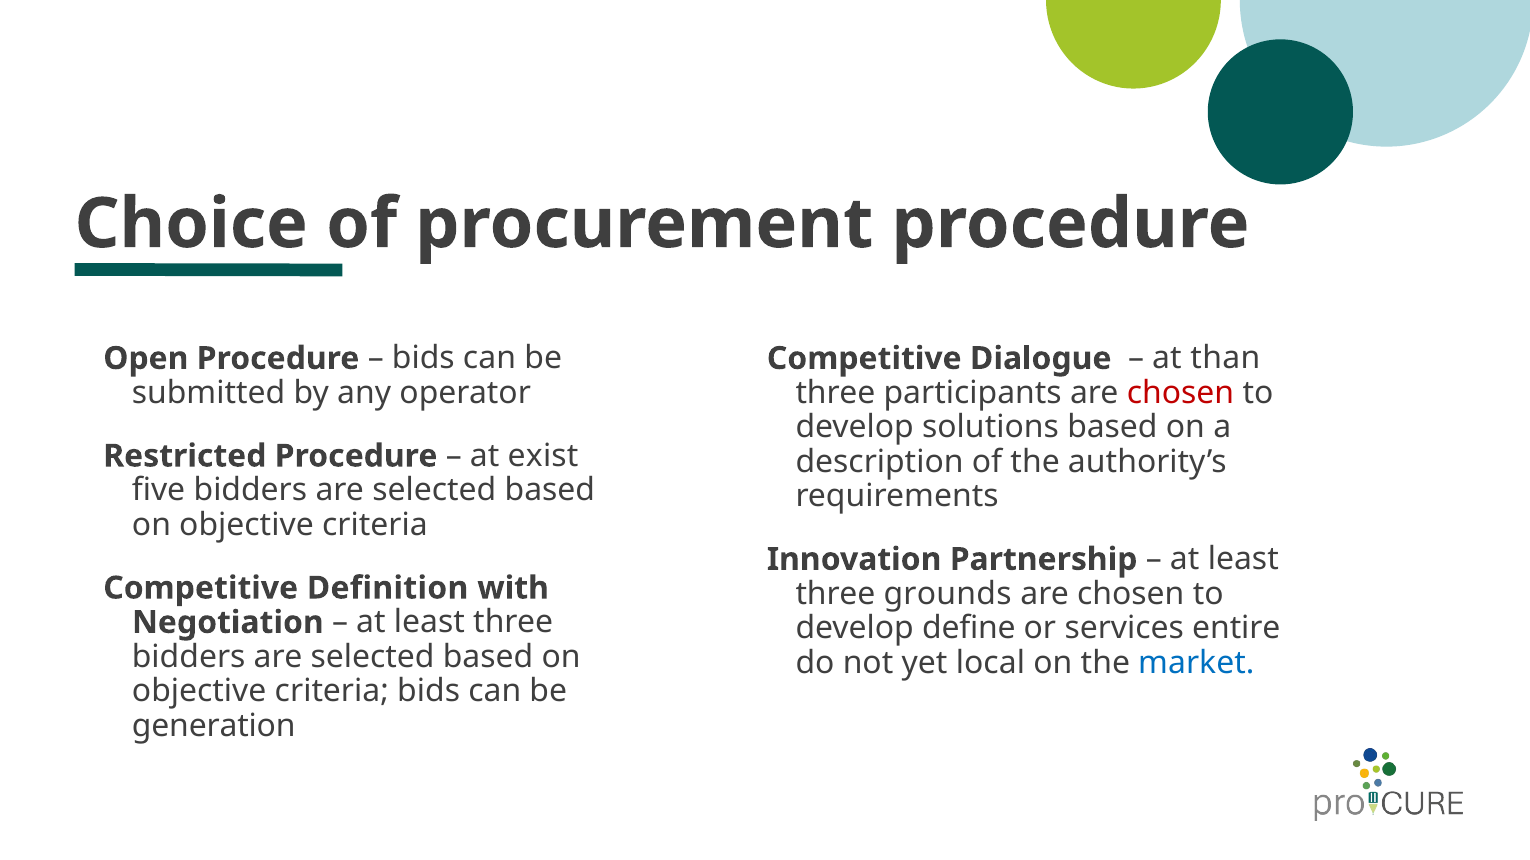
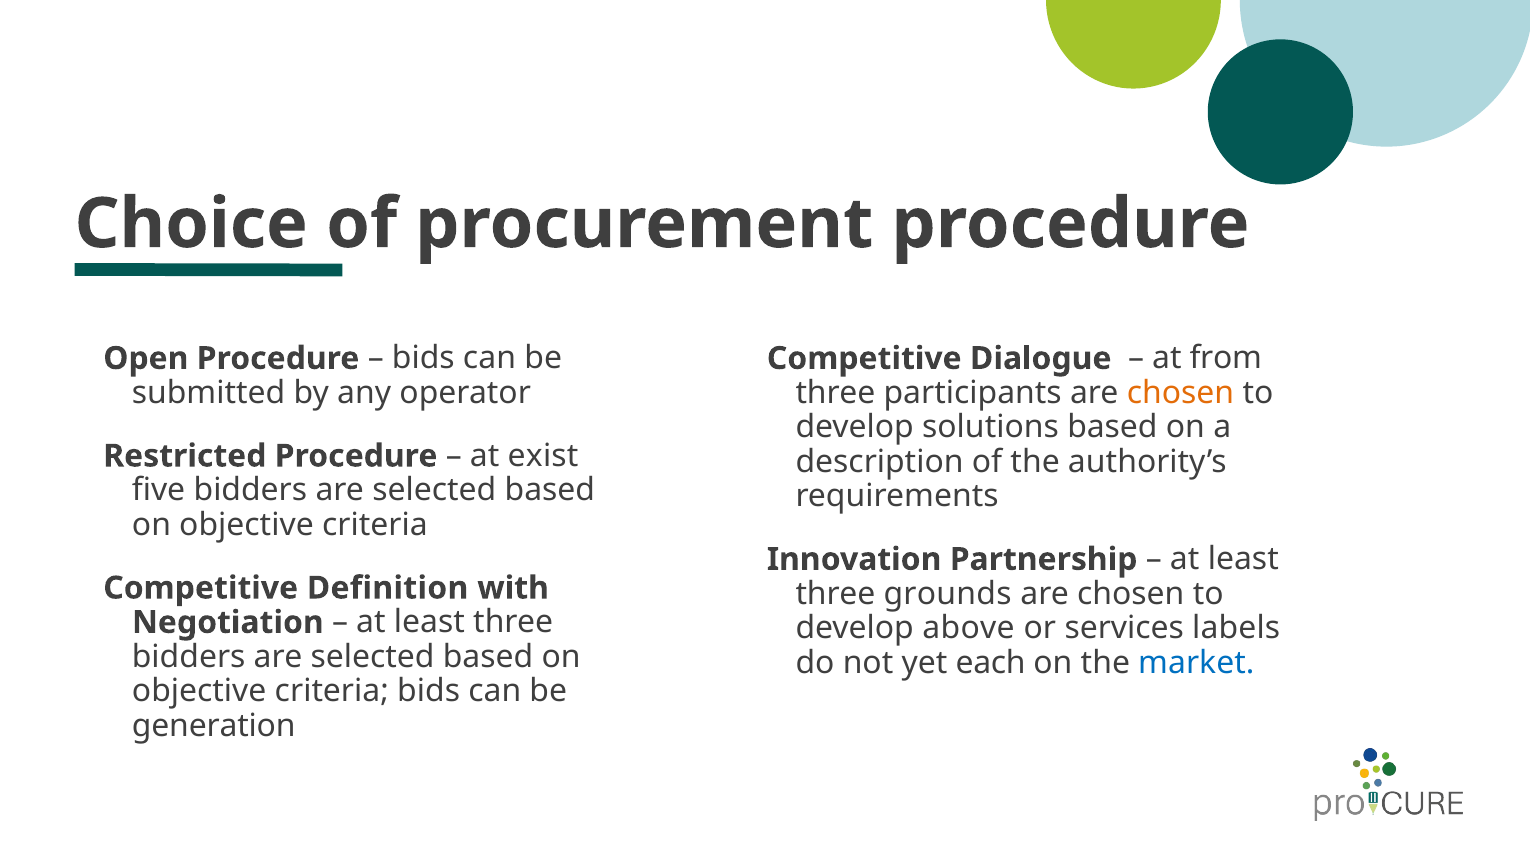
than: than -> from
chosen at (1181, 393) colour: red -> orange
define: define -> above
entire: entire -> labels
local: local -> each
